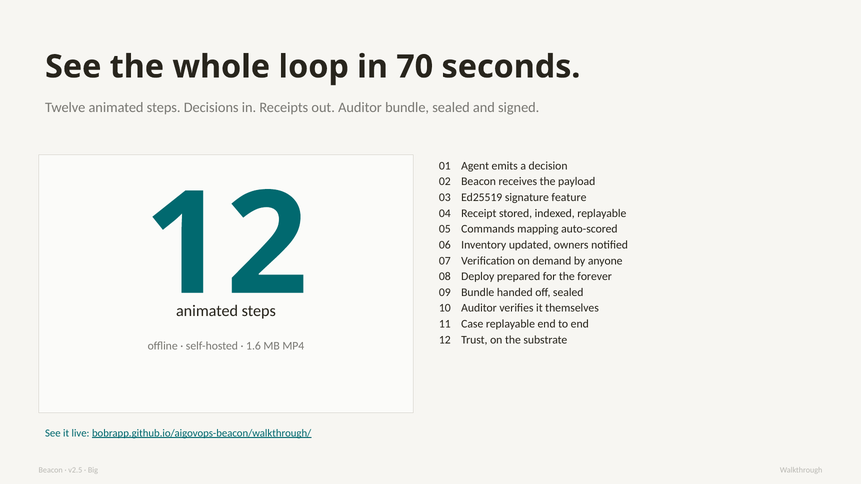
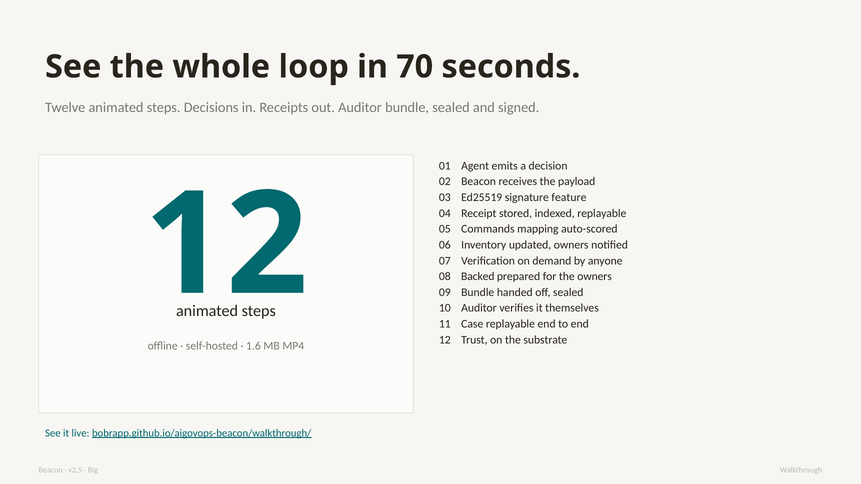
Deploy: Deploy -> Backed
the forever: forever -> owners
